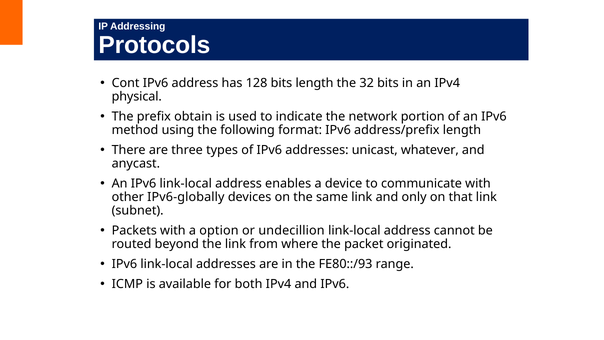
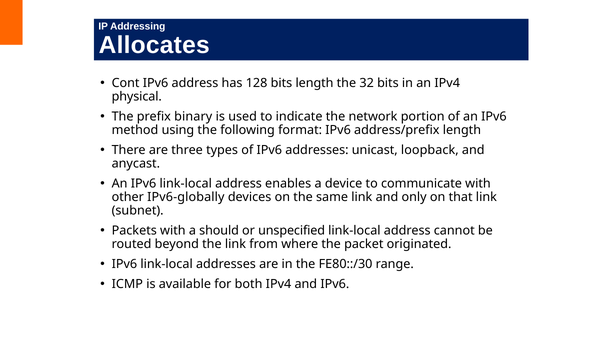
Protocols: Protocols -> Allocates
obtain: obtain -> binary
whatever: whatever -> loopback
option: option -> should
undecillion: undecillion -> unspecified
FE80::/93: FE80::/93 -> FE80::/30
